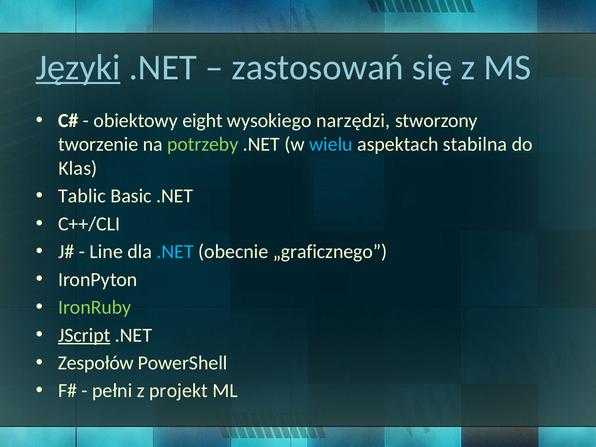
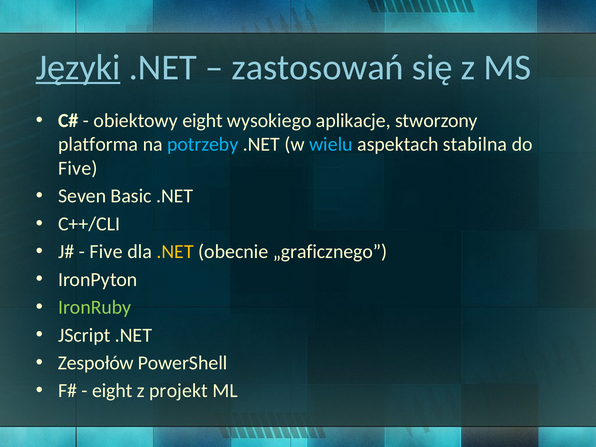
narzędzi: narzędzi -> aplikacje
tworzenie: tworzenie -> platforma
potrzeby colour: light green -> light blue
Klas at (78, 168): Klas -> Five
Tablic: Tablic -> Seven
Line at (106, 252): Line -> Five
.NET at (175, 252) colour: light blue -> yellow
JScript underline: present -> none
pełni at (112, 391): pełni -> eight
